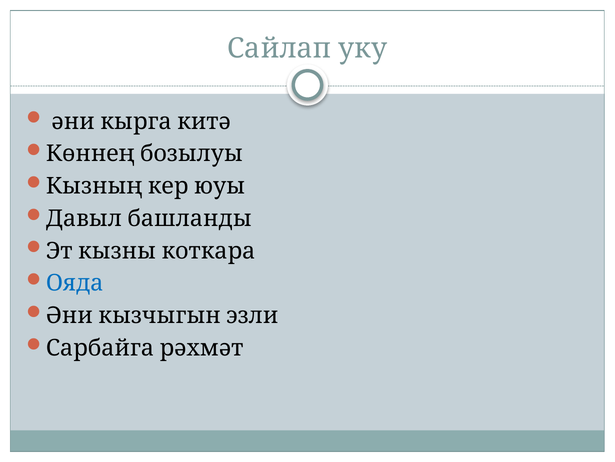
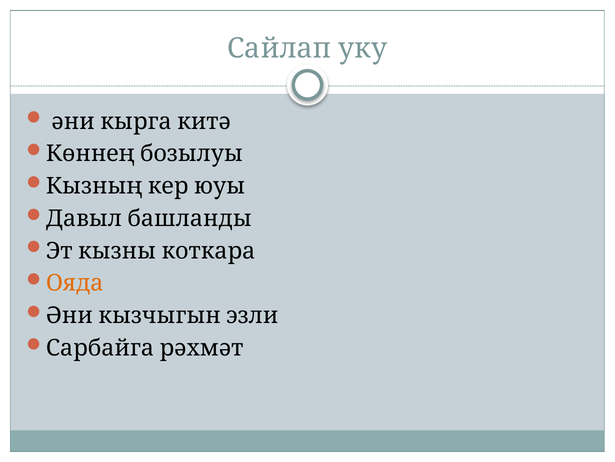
Ояда colour: blue -> orange
